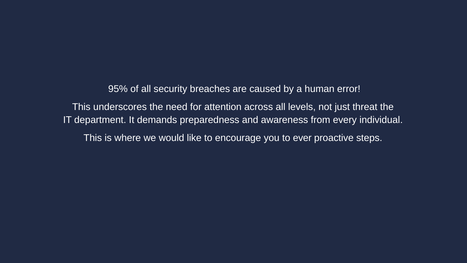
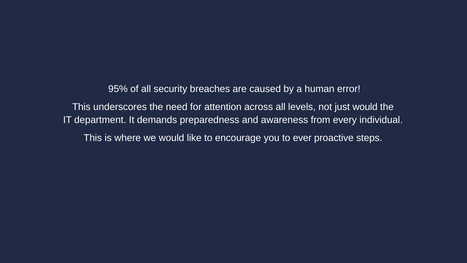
just threat: threat -> would
